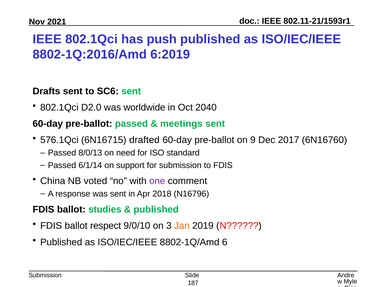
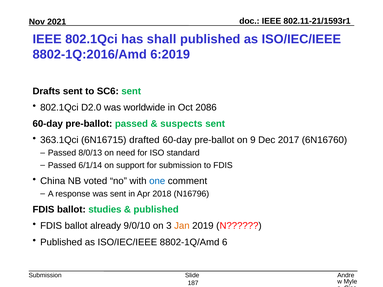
push: push -> shall
2040: 2040 -> 2086
meetings: meetings -> suspects
576.1Qci: 576.1Qci -> 363.1Qci
one colour: purple -> blue
respect: respect -> already
